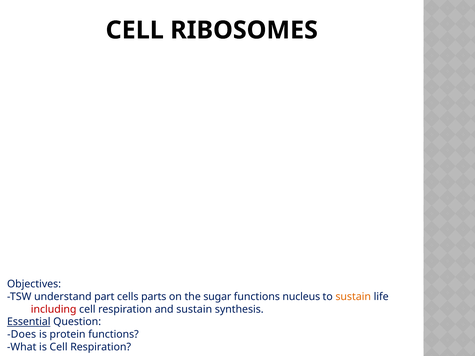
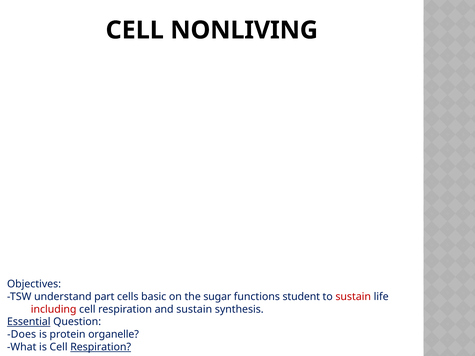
RIBOSOMES: RIBOSOMES -> NONLIVING
parts: parts -> basic
nucleus: nucleus -> student
sustain at (353, 297) colour: orange -> red
protein functions: functions -> organelle
Respiration at (101, 347) underline: none -> present
